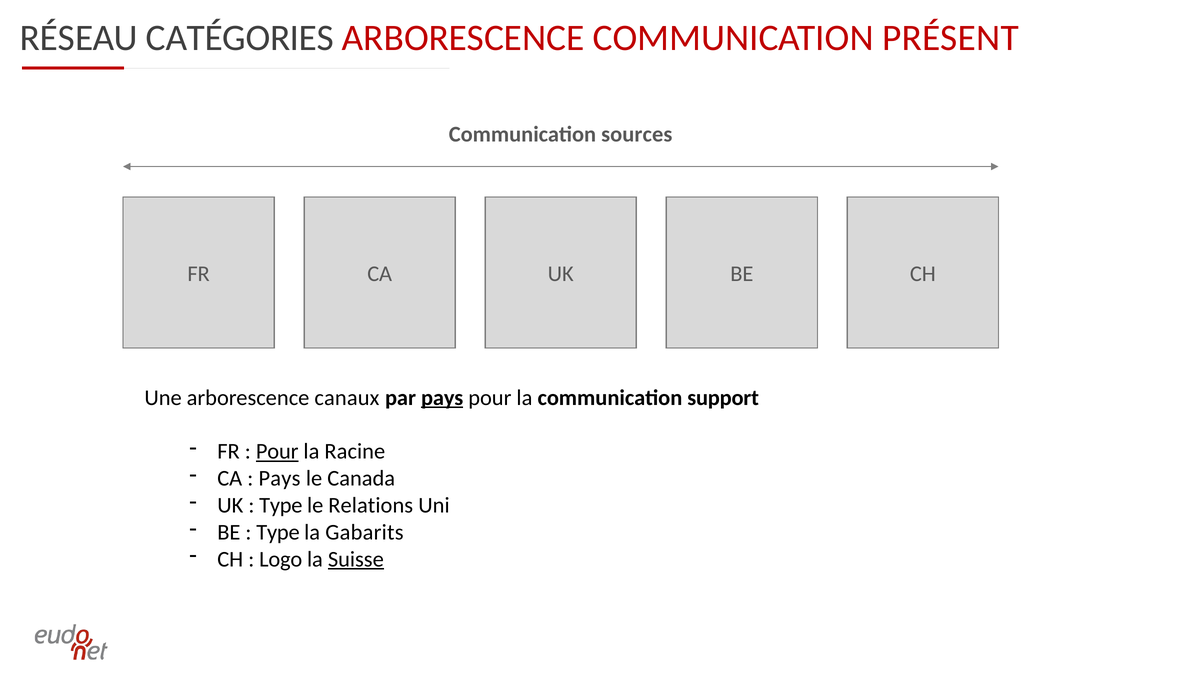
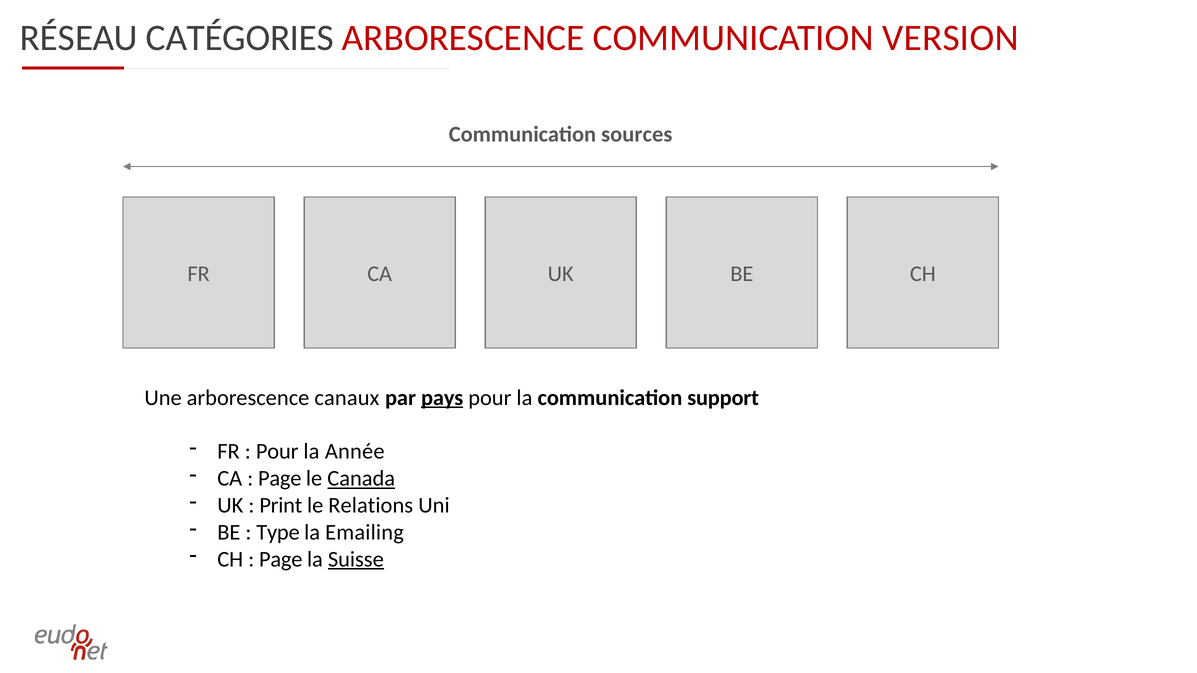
PRÉSENT: PRÉSENT -> VERSION
Pour at (277, 452) underline: present -> none
Racine: Racine -> Année
Pays at (280, 479): Pays -> Page
Canada underline: none -> present
Type at (281, 506): Type -> Print
Gabarits: Gabarits -> Emailing
Logo at (281, 559): Logo -> Page
